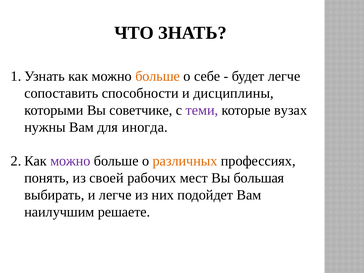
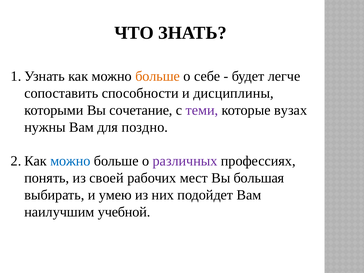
советчике: советчике -> сочетание
иногда: иногда -> поздно
можно at (70, 161) colour: purple -> blue
различных colour: orange -> purple
и легче: легче -> умею
решаете: решаете -> учебной
